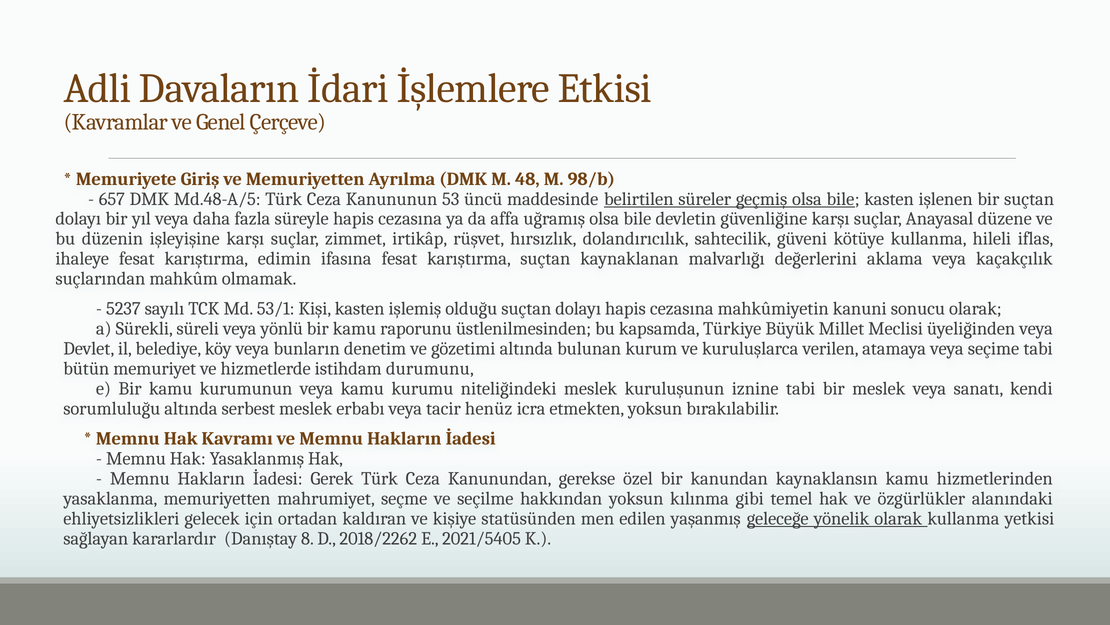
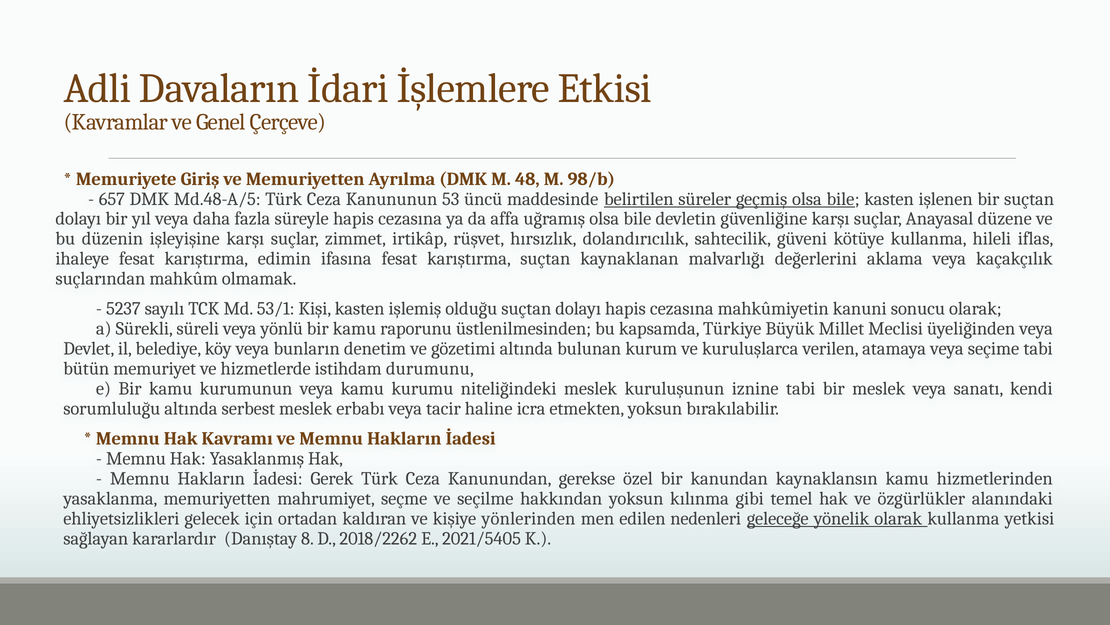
henüz: henüz -> haline
statüsünden: statüsünden -> yönlerinden
yaşanmış: yaşanmış -> nedenleri
